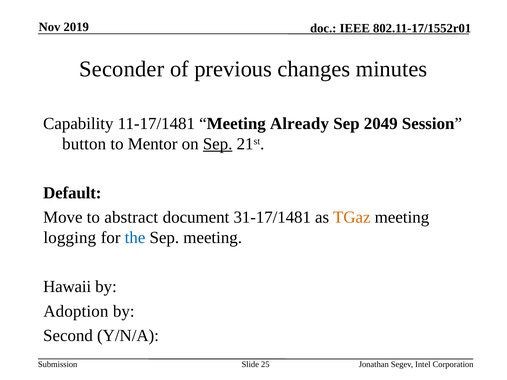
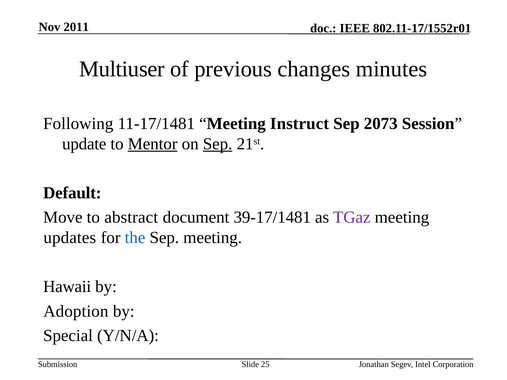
2019: 2019 -> 2011
Seconder: Seconder -> Multiuser
Capability: Capability -> Following
Already: Already -> Instruct
2049: 2049 -> 2073
button: button -> update
Mentor underline: none -> present
31-17/1481: 31-17/1481 -> 39-17/1481
TGaz colour: orange -> purple
logging: logging -> updates
Second: Second -> Special
